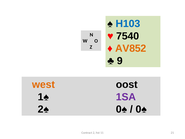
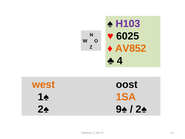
H103 colour: blue -> purple
7540: 7540 -> 6025
9: 9 -> 4
1SA colour: purple -> orange
2♠ 0♠: 0♠ -> 9♠
0♠ at (141, 109): 0♠ -> 2♠
